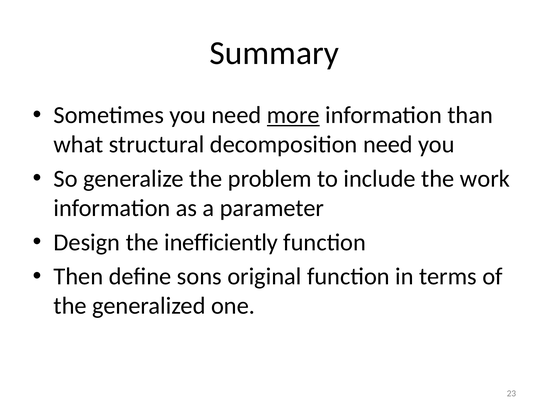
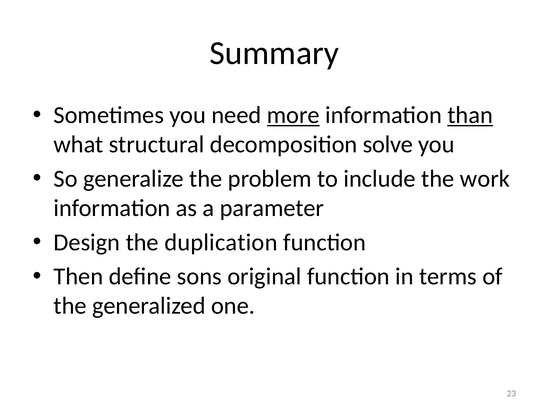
than underline: none -> present
decomposition need: need -> solve
inefficiently: inefficiently -> duplication
